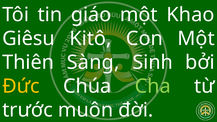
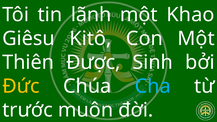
giáo: giáo -> lãnh
Sàng: Sàng -> Được
Cha colour: light green -> light blue
